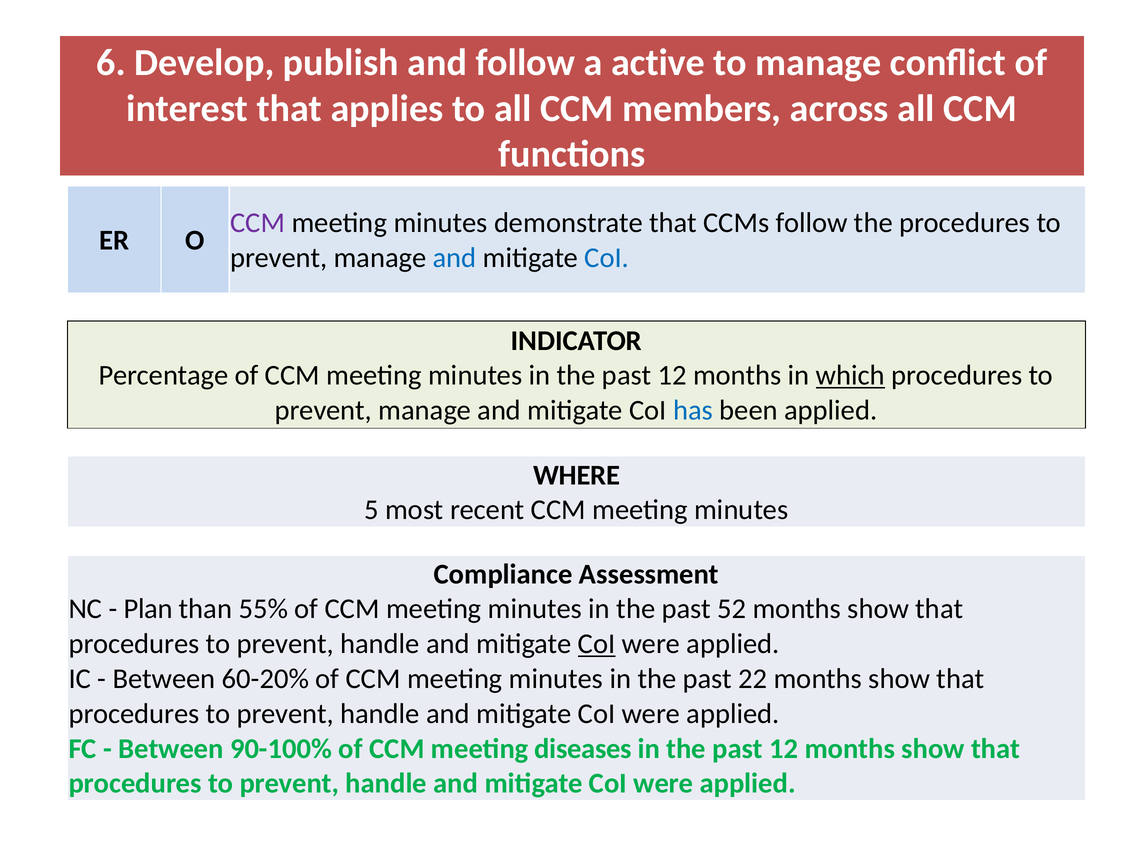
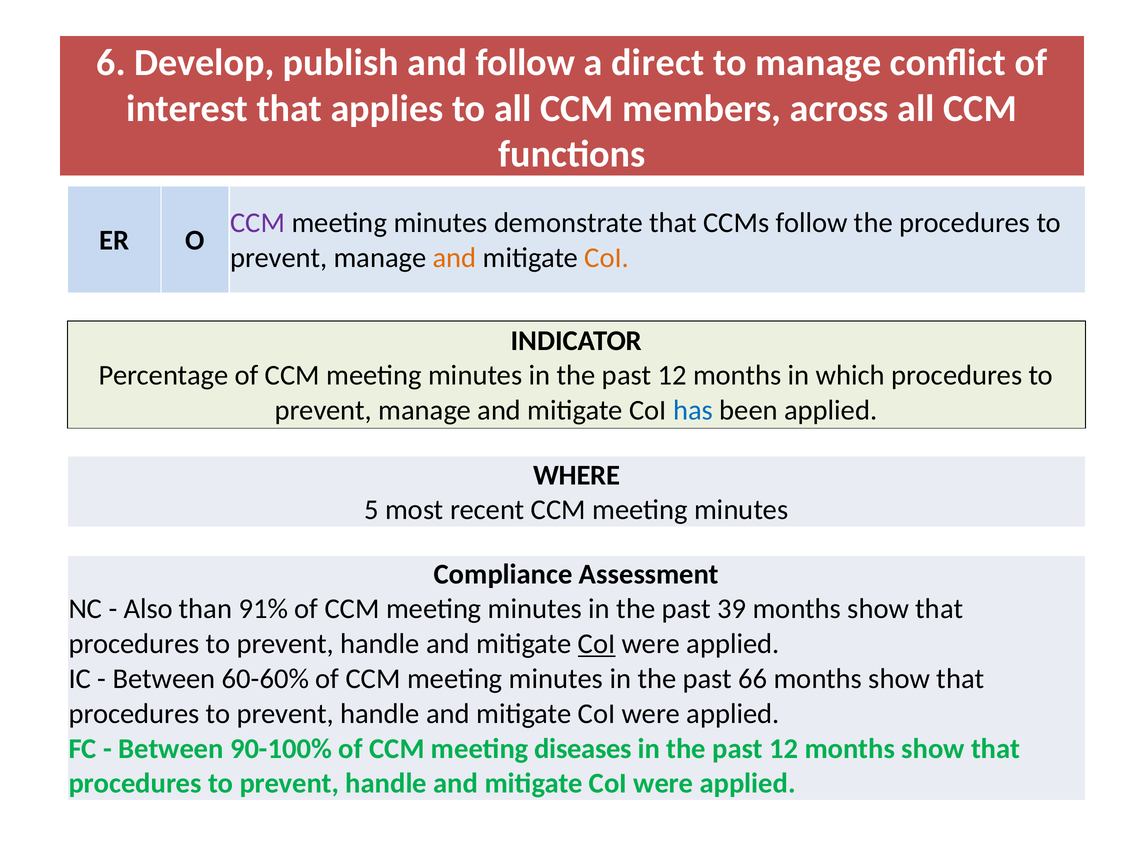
active: active -> direct
and at (455, 258) colour: blue -> orange
CoI at (607, 258) colour: blue -> orange
which underline: present -> none
Plan: Plan -> Also
55%: 55% -> 91%
52: 52 -> 39
60-20%: 60-20% -> 60-60%
22: 22 -> 66
